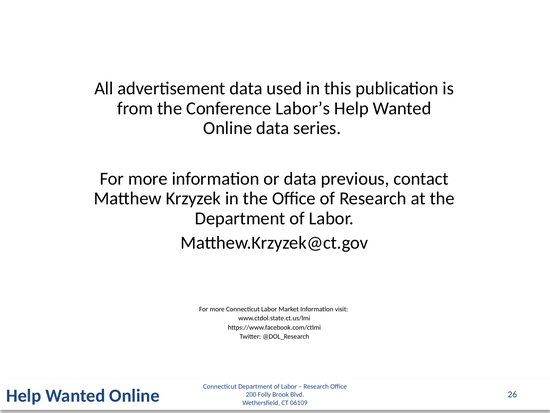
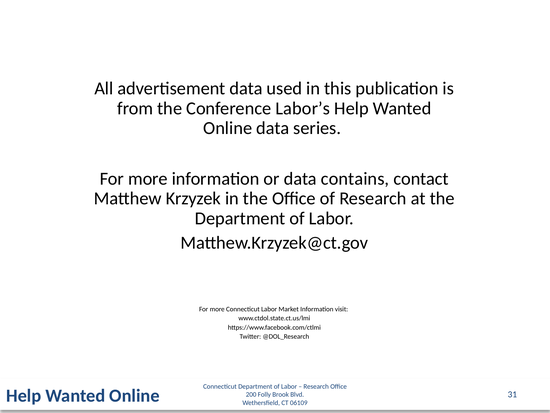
previous: previous -> contains
26: 26 -> 31
